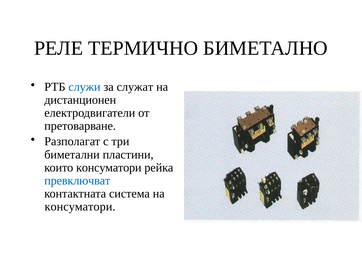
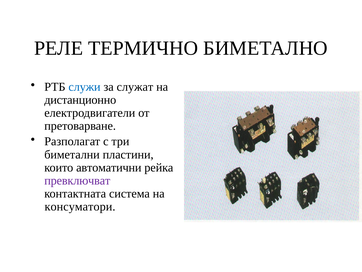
дистанционен: дистанционен -> дистанционно
които консуматори: консуматори -> автоматични
превключват colour: blue -> purple
